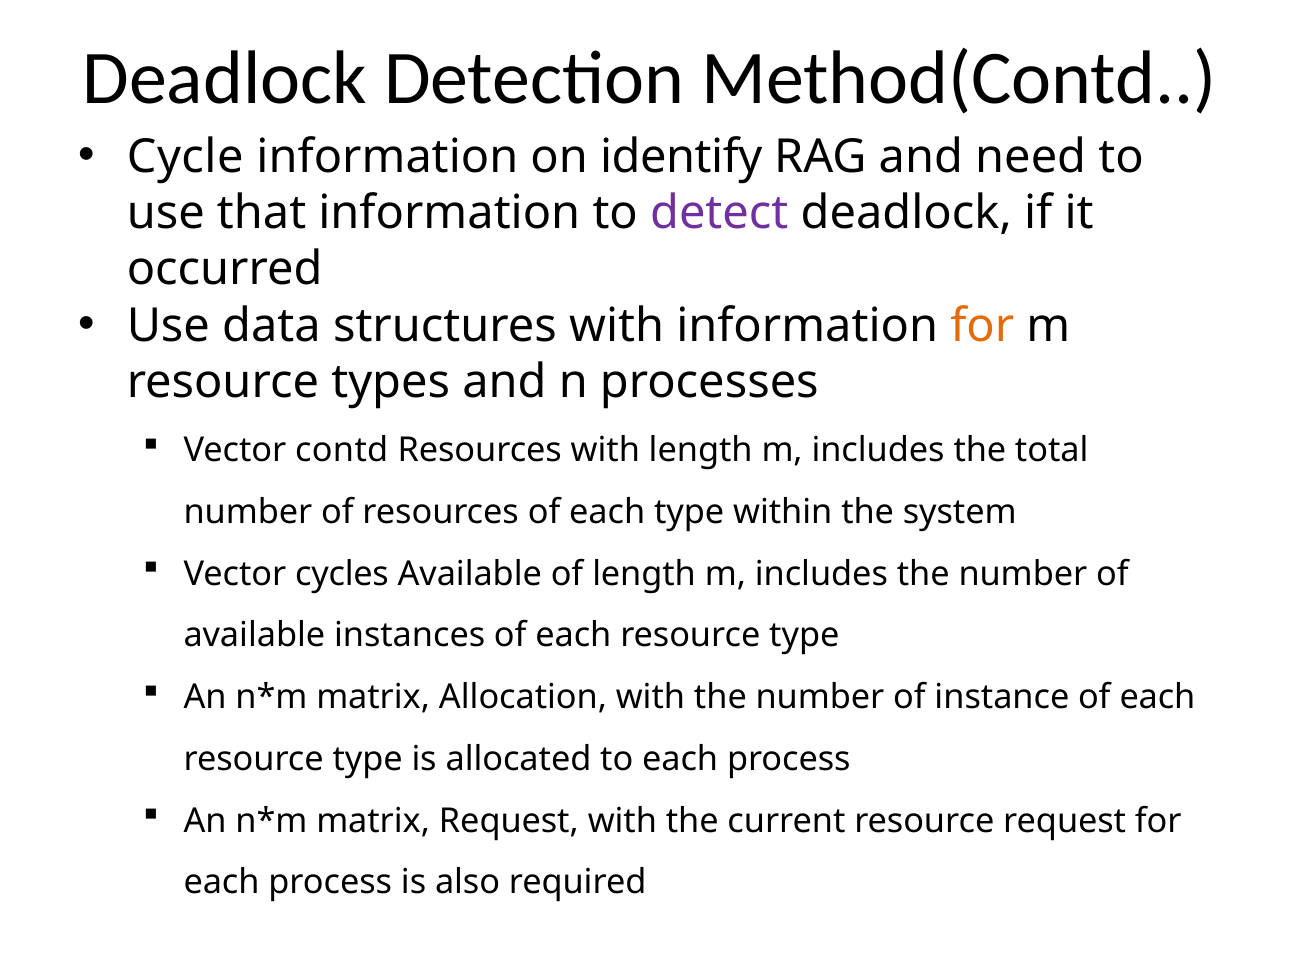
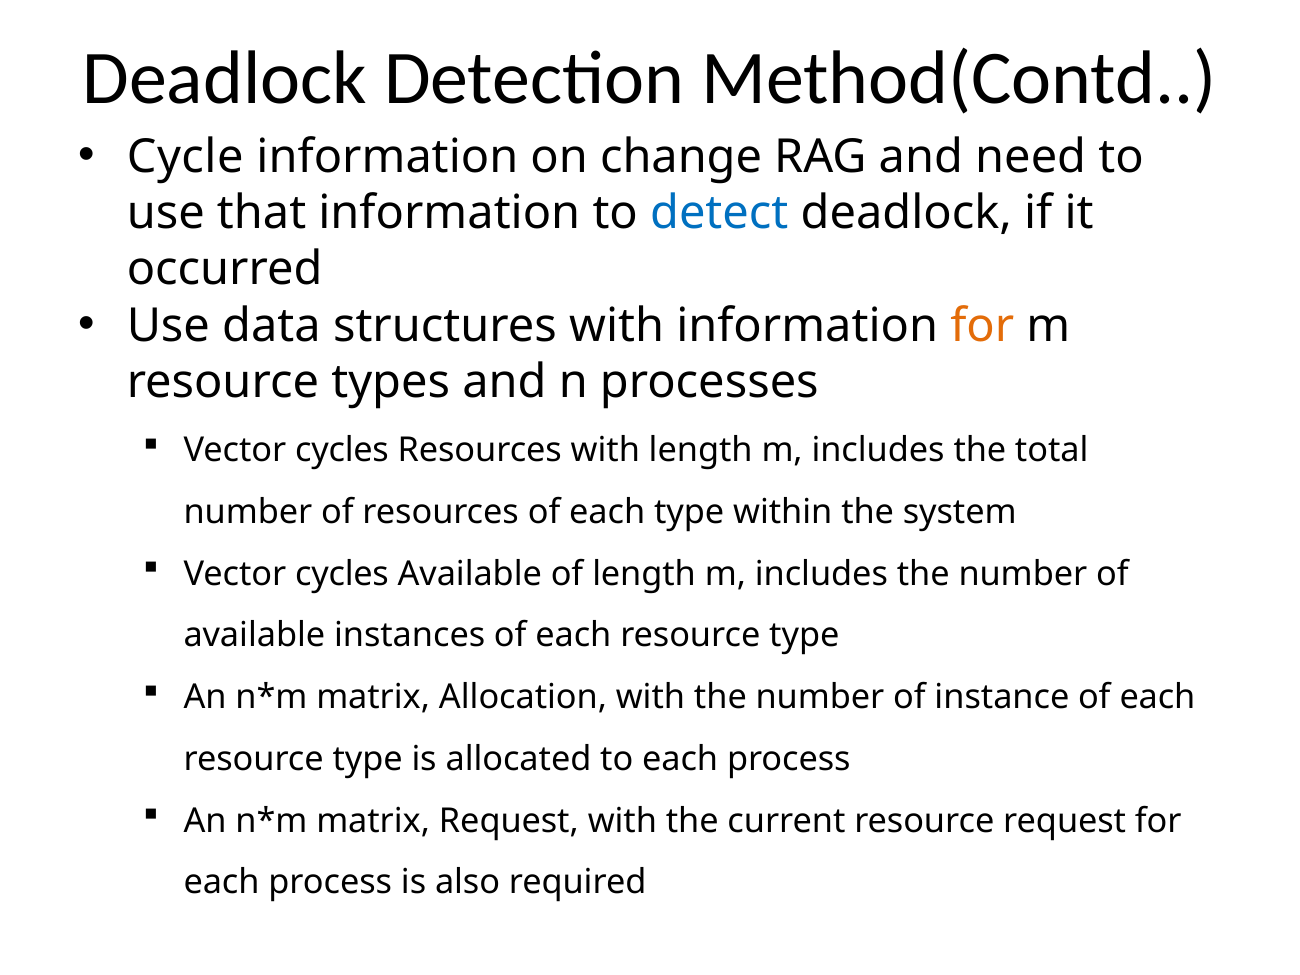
identify: identify -> change
detect colour: purple -> blue
contd at (342, 450): contd -> cycles
